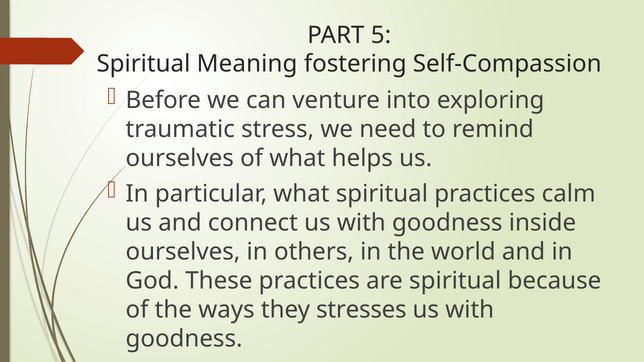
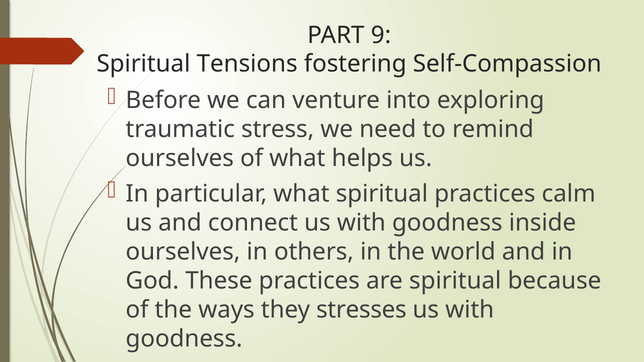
5: 5 -> 9
Meaning: Meaning -> Tensions
